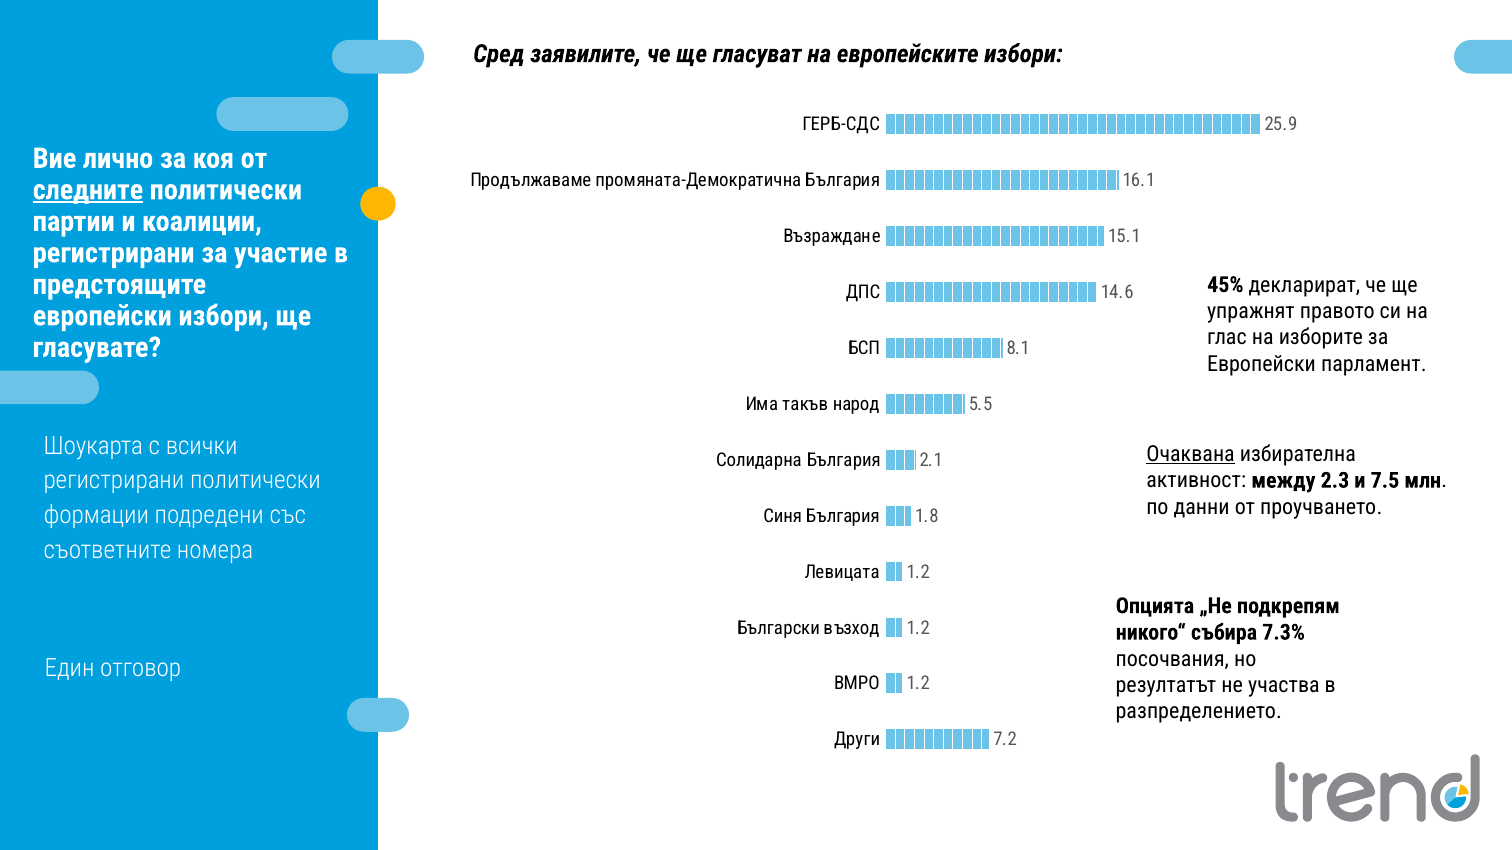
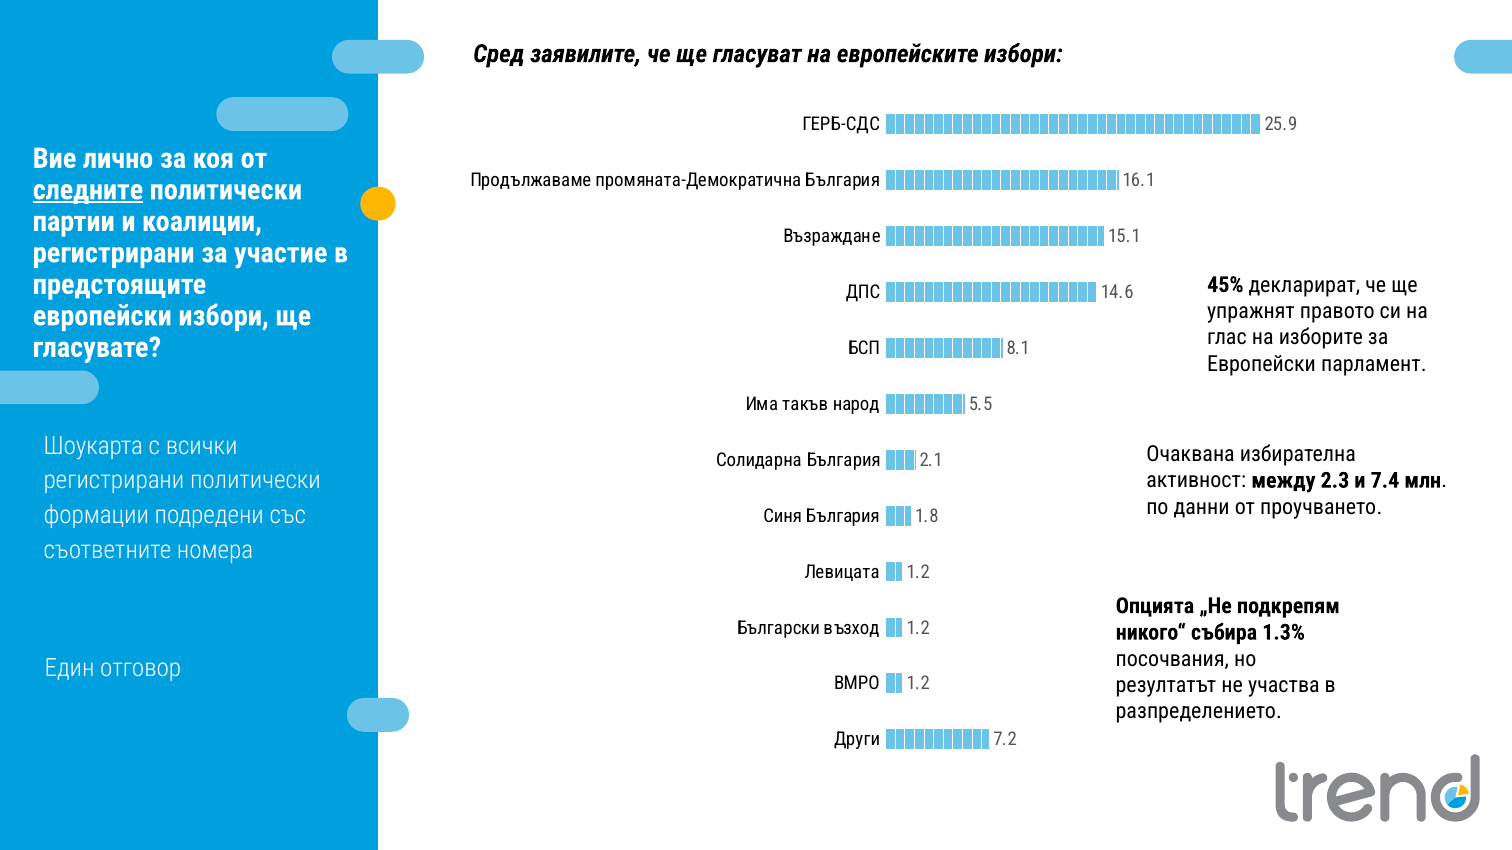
Очаквана underline: present -> none
7.5: 7.5 -> 7.4
7.3%: 7.3% -> 1.3%
